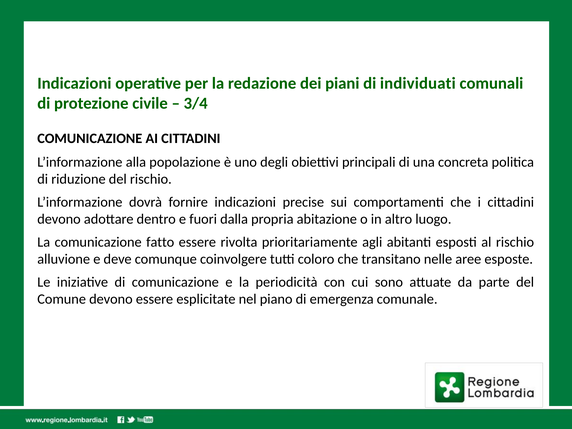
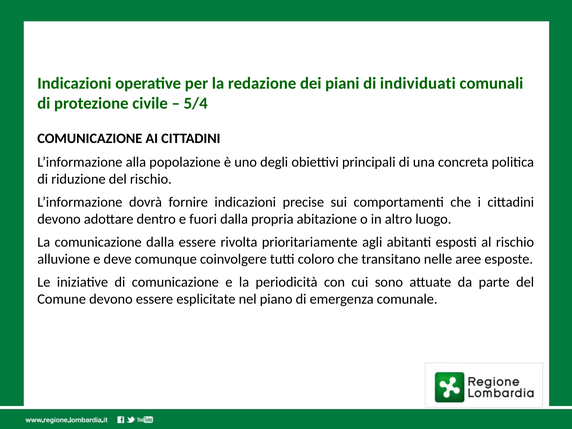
3/4: 3/4 -> 5/4
comunicazione fatto: fatto -> dalla
